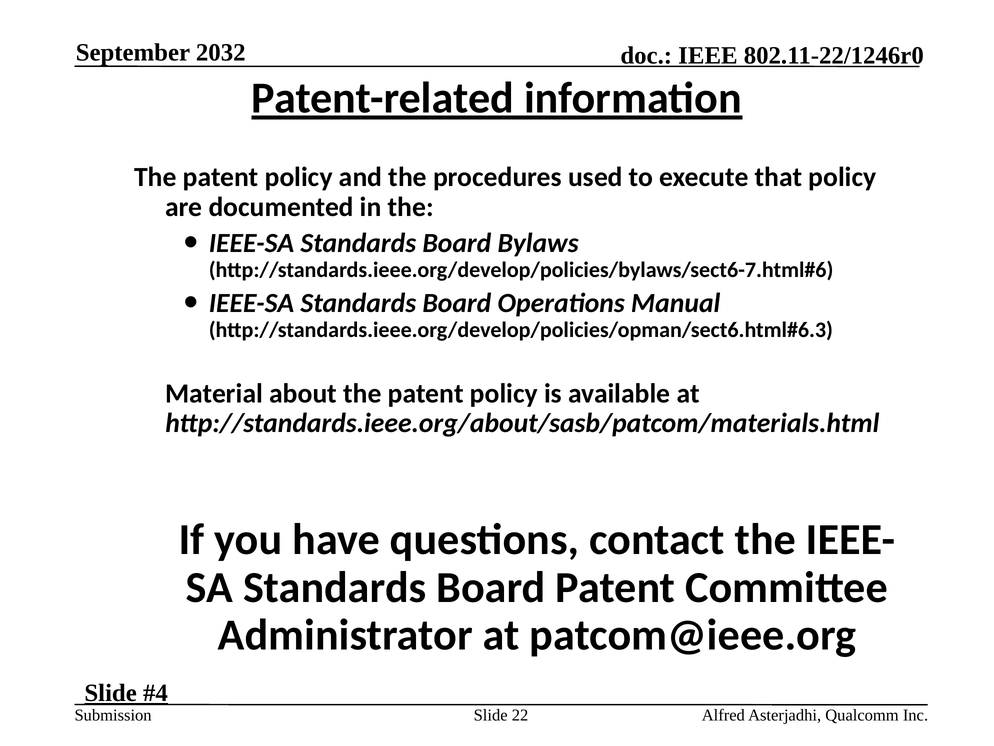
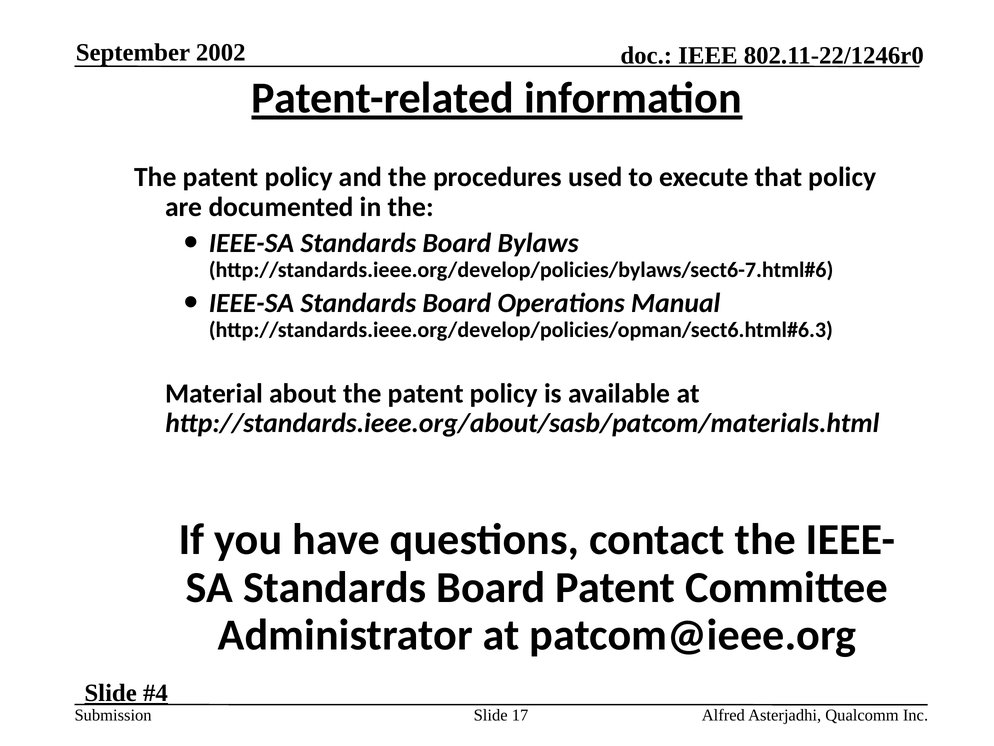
2032: 2032 -> 2002
22: 22 -> 17
